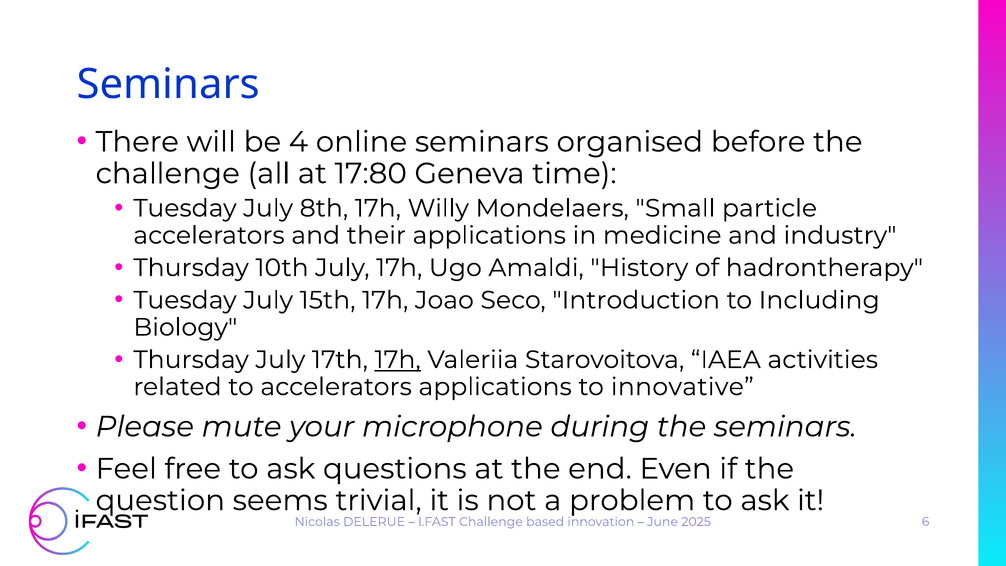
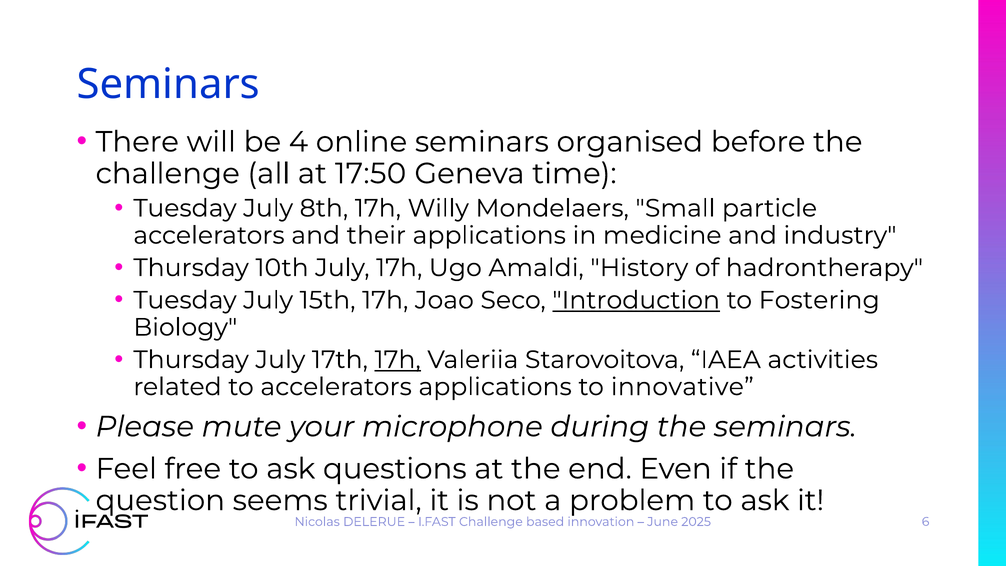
17:80: 17:80 -> 17:50
Introduction underline: none -> present
Including: Including -> Fostering
